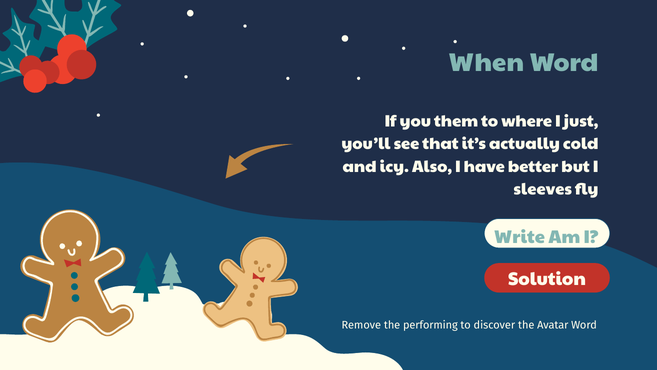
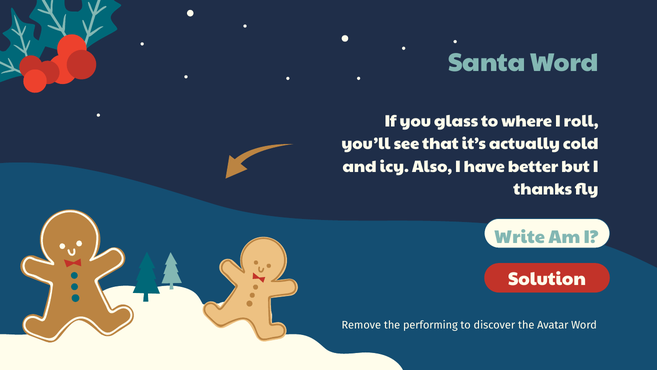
When: When -> Santa
them: them -> glass
just: just -> roll
sleeves: sleeves -> thanks
